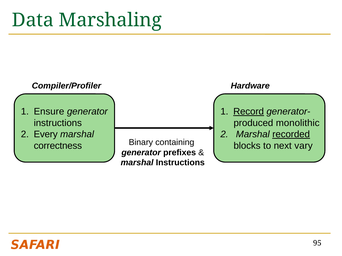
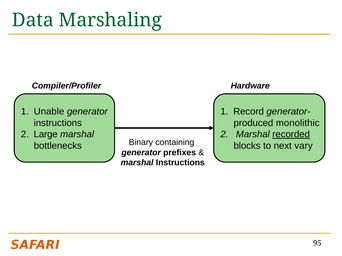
Ensure: Ensure -> Unable
Record underline: present -> none
Every: Every -> Large
correctness: correctness -> bottlenecks
